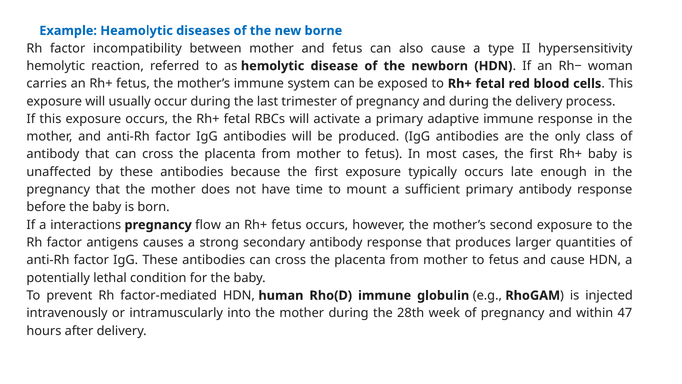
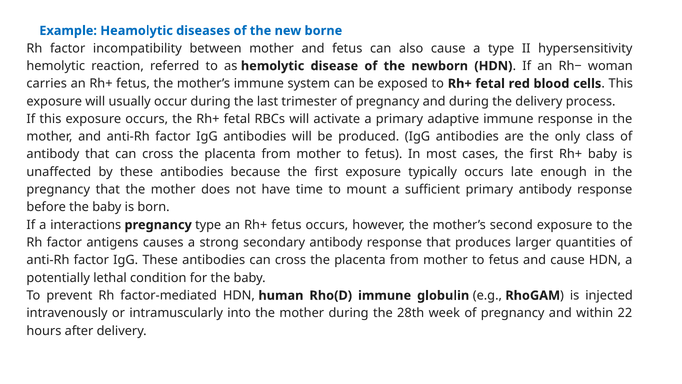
pregnancy flow: flow -> type
47: 47 -> 22
